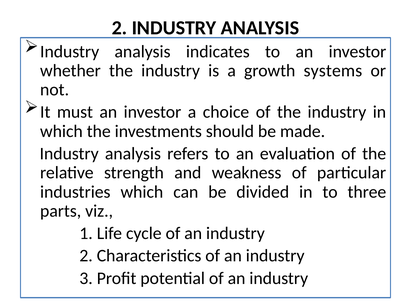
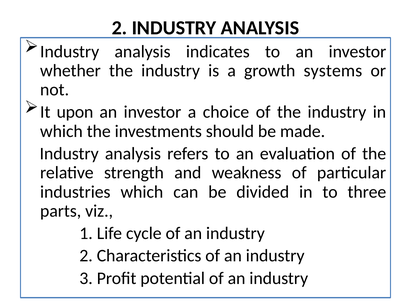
must: must -> upon
